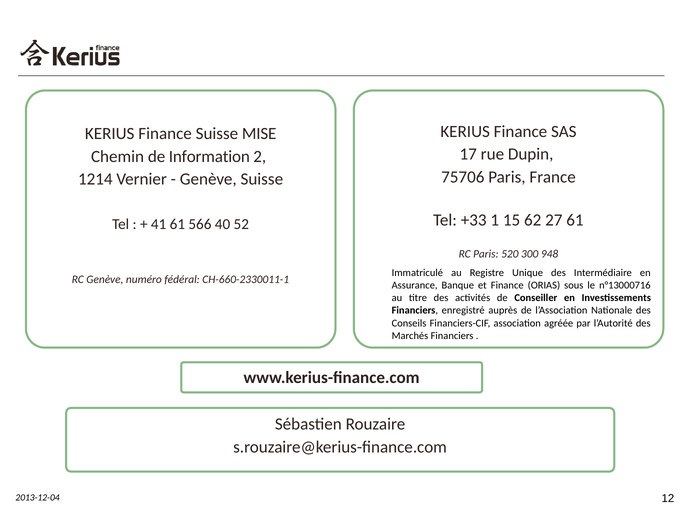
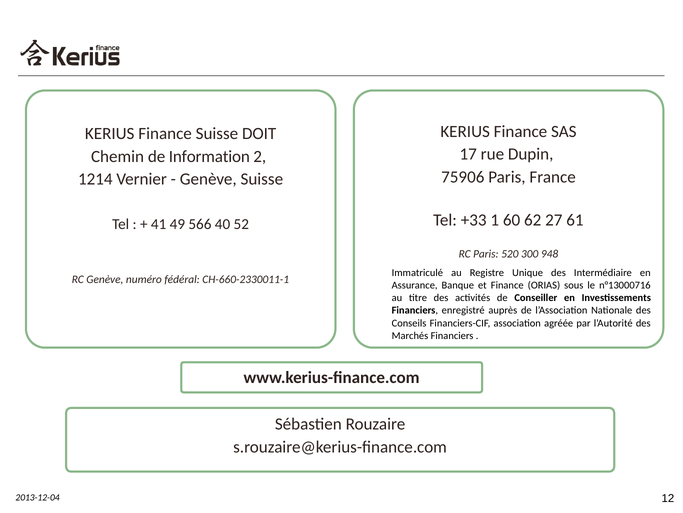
MISE: MISE -> DOIT
75706: 75706 -> 75906
15: 15 -> 60
41 61: 61 -> 49
